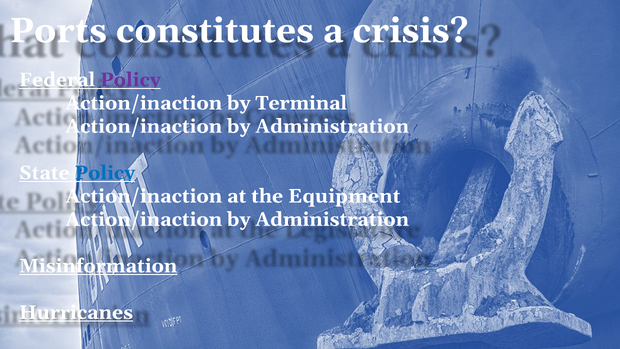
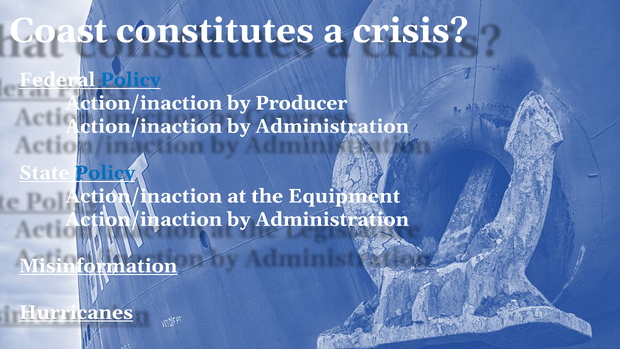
Ports: Ports -> Coast
Policy at (130, 80) colour: purple -> blue
Terminal: Terminal -> Producer
